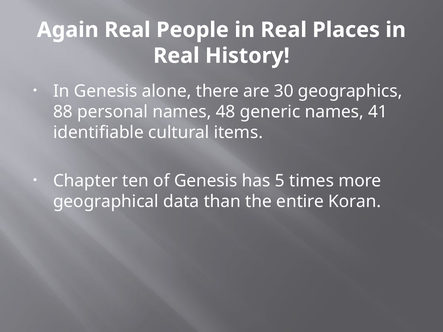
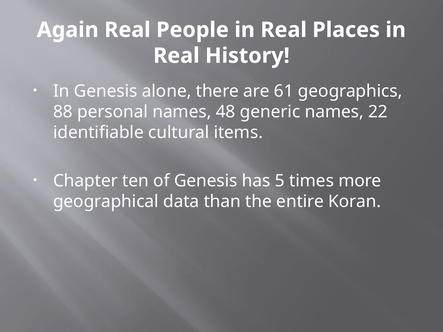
30: 30 -> 61
41: 41 -> 22
